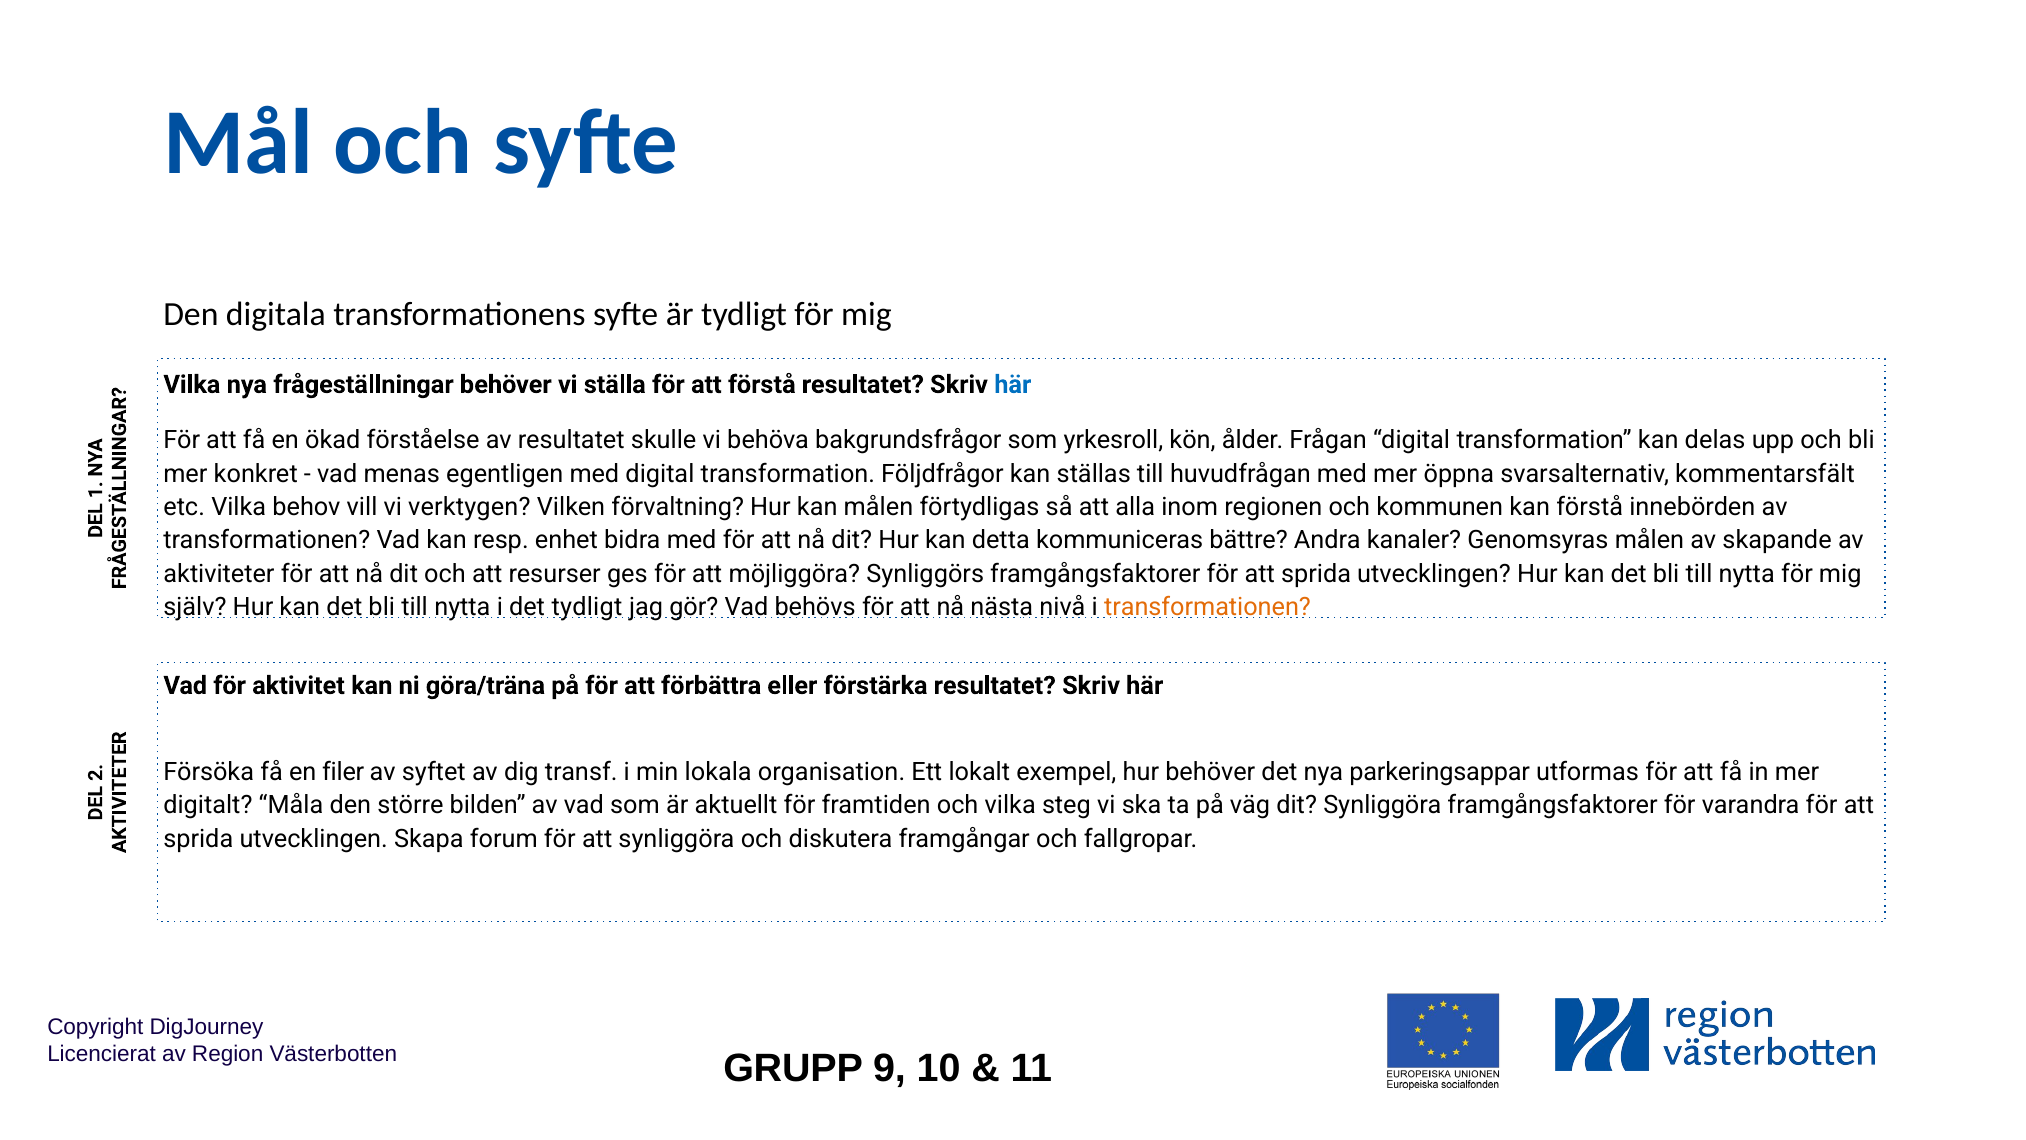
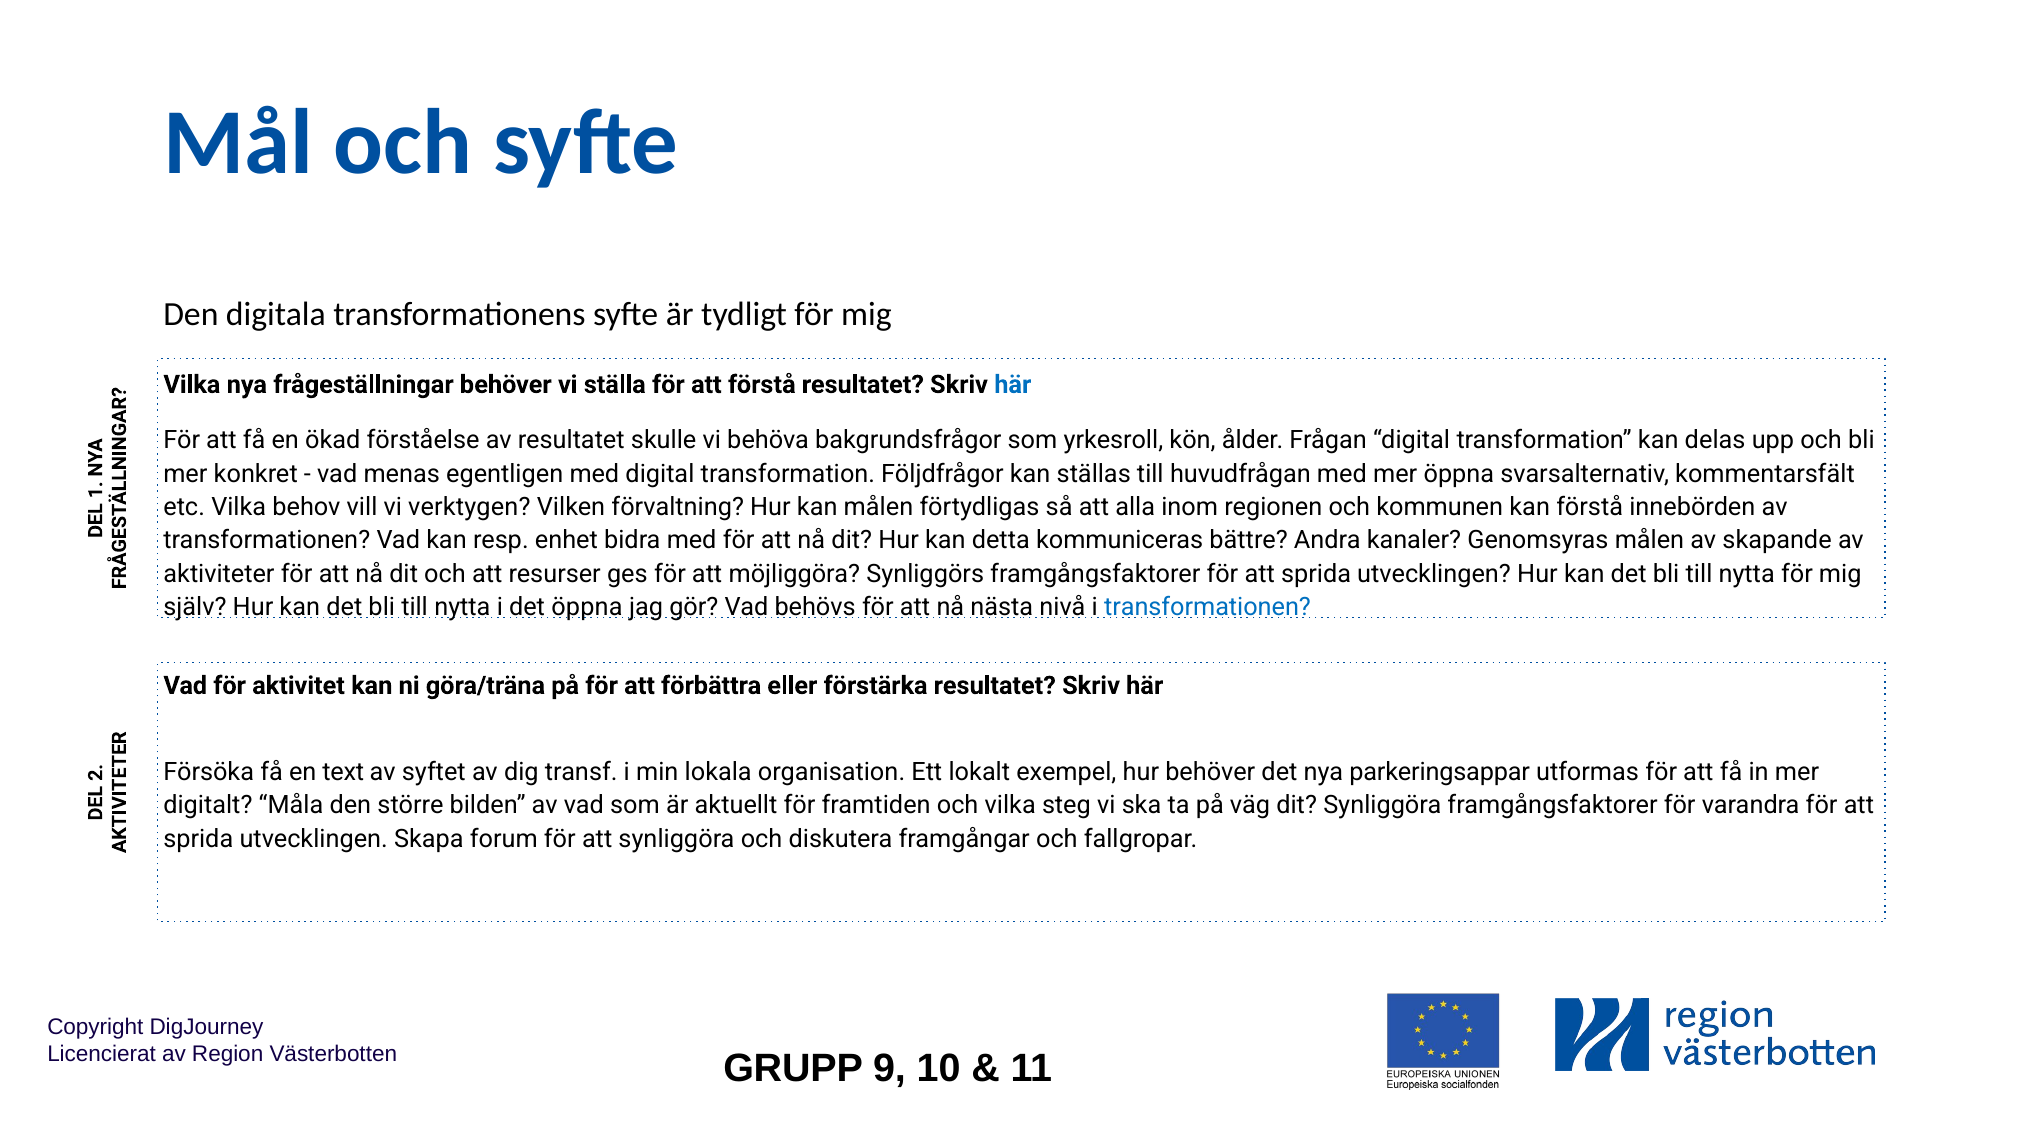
det tydligt: tydligt -> öppna
transformationen at (1207, 607) colour: orange -> blue
filer: filer -> text
